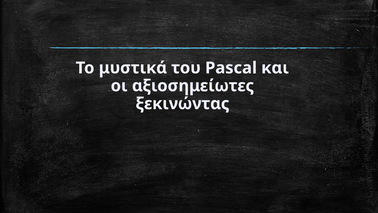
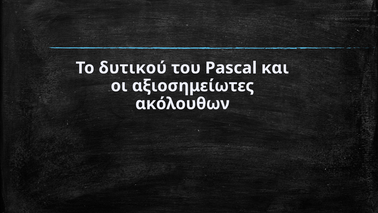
μυστικά: μυστικά -> δυτικού
ξεκινώντας: ξεκινώντας -> ακόλουθων
